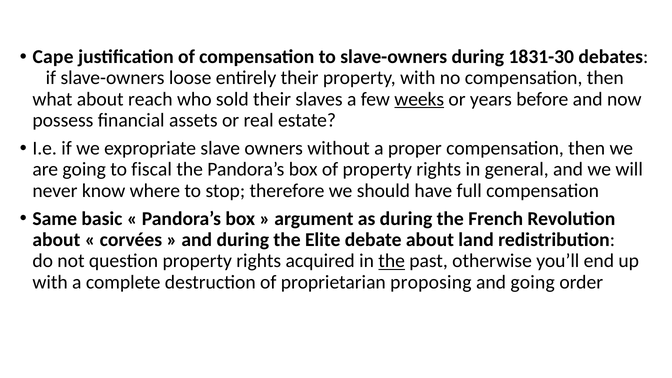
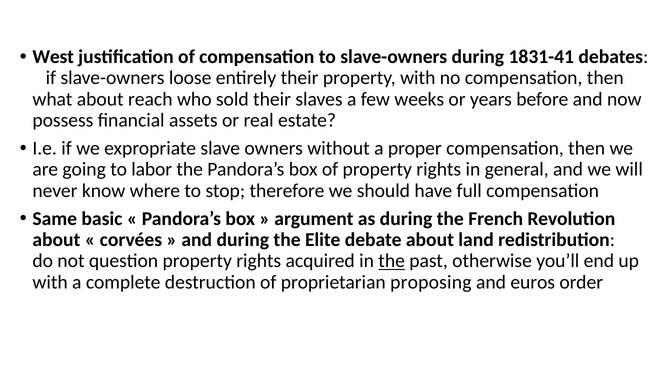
Cape: Cape -> West
1831-30: 1831-30 -> 1831-41
weeks underline: present -> none
fiscal: fiscal -> labor
and going: going -> euros
